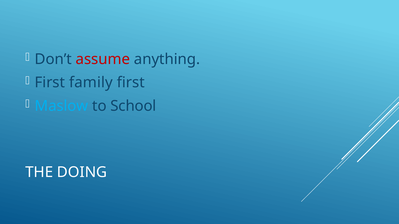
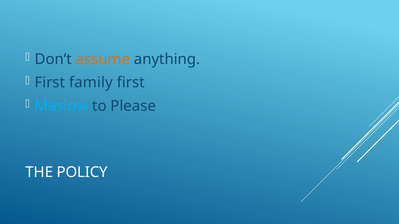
assume colour: red -> orange
School: School -> Please
DOING: DOING -> POLICY
